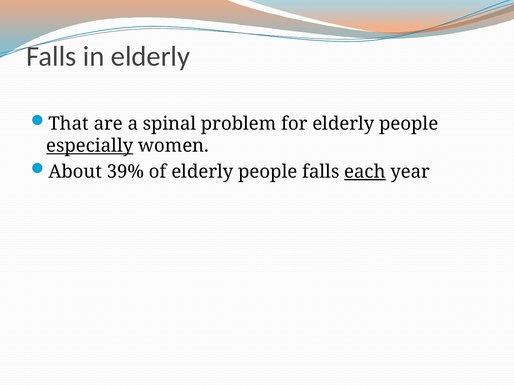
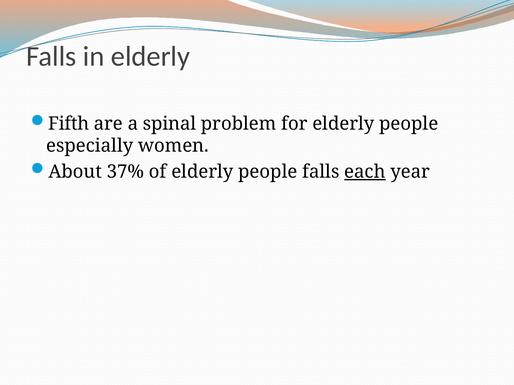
That: That -> Fifth
especially underline: present -> none
39%: 39% -> 37%
